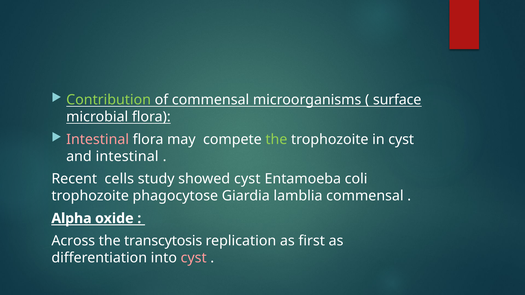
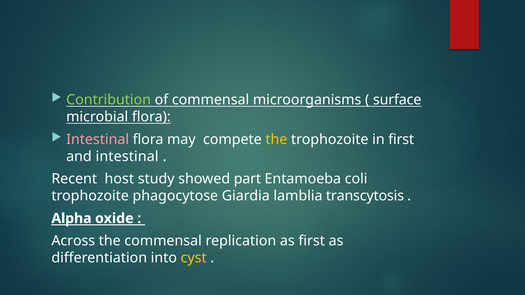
the at (276, 139) colour: light green -> yellow
in cyst: cyst -> first
cells: cells -> host
showed cyst: cyst -> part
lamblia commensal: commensal -> transcytosis
the transcytosis: transcytosis -> commensal
cyst at (194, 258) colour: pink -> yellow
